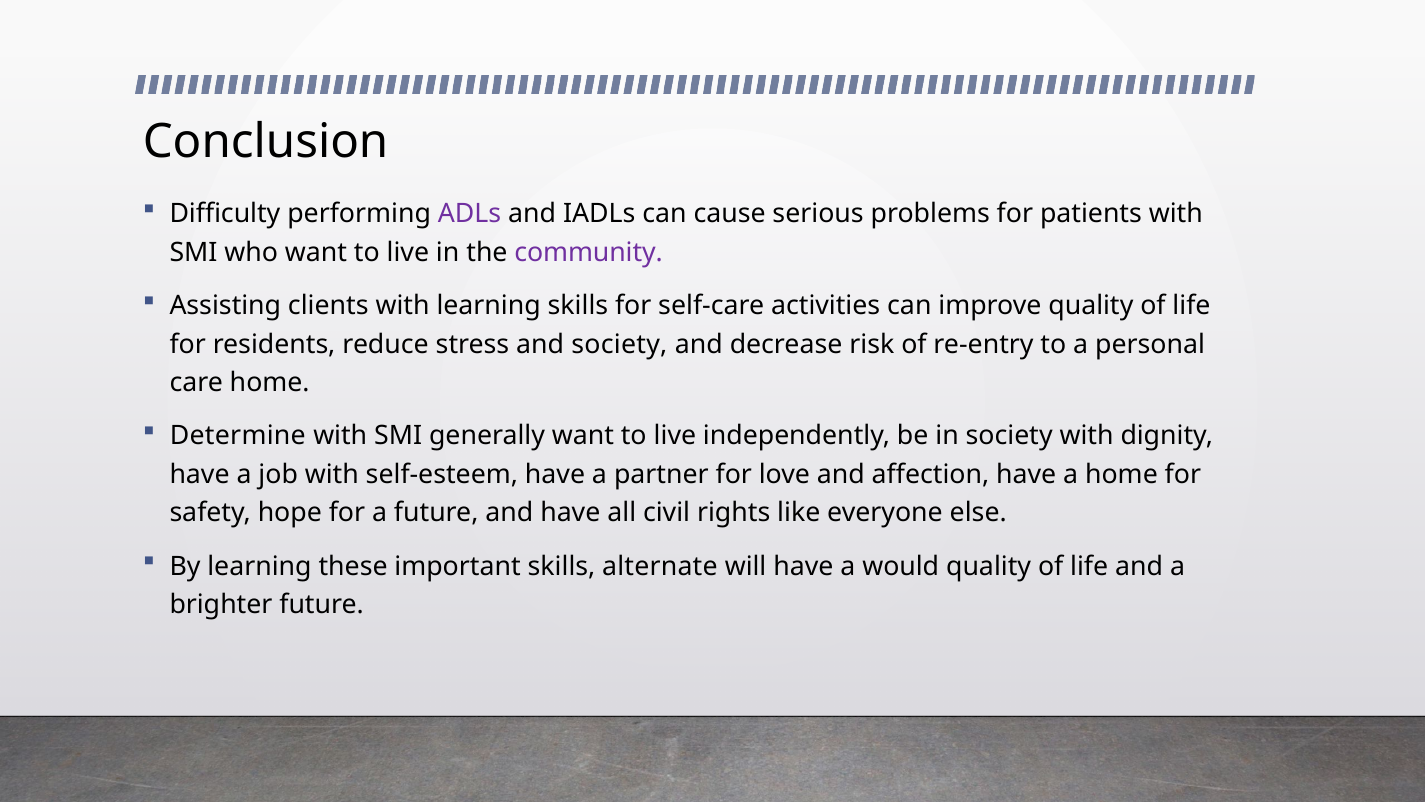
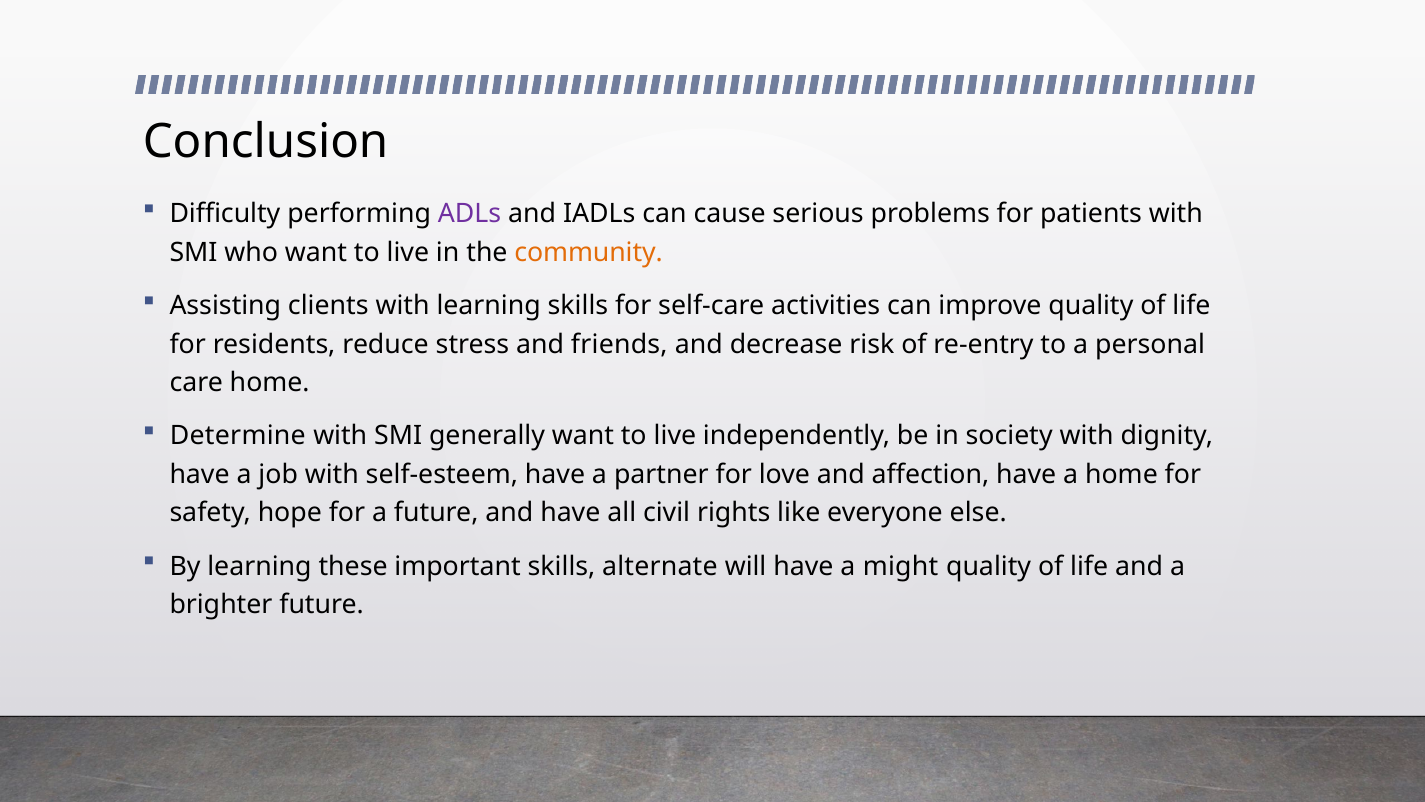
community colour: purple -> orange
and society: society -> friends
would: would -> might
